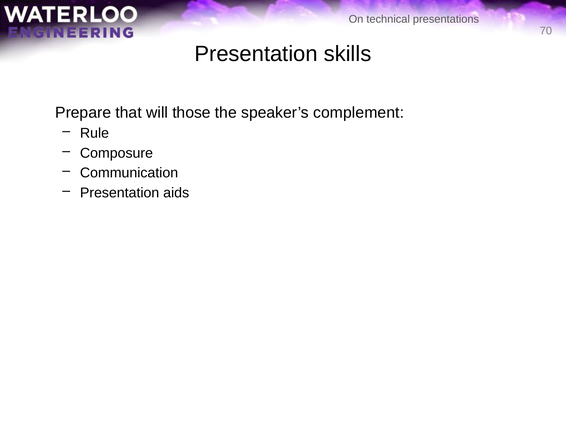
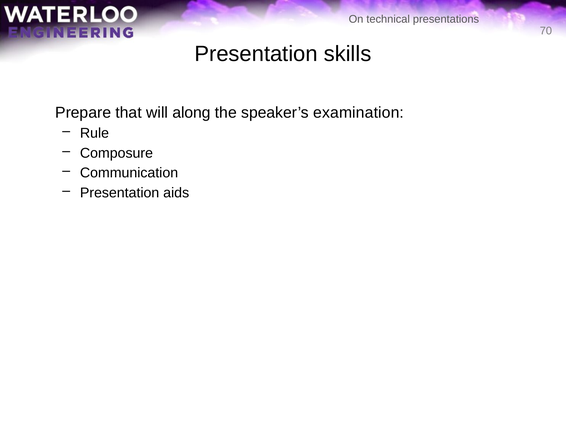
those: those -> along
complement: complement -> examination
